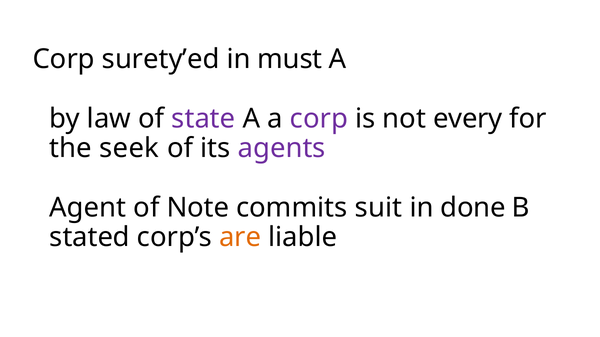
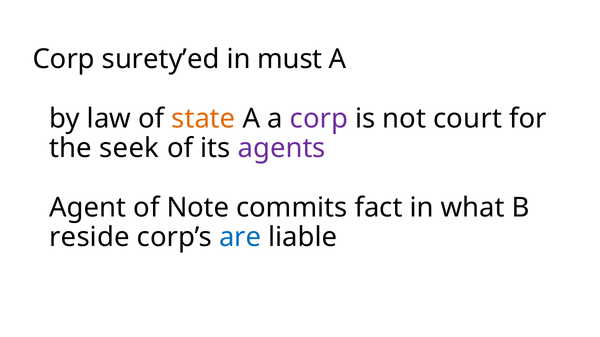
state colour: purple -> orange
every: every -> court
suit: suit -> fact
done: done -> what
stated: stated -> reside
are colour: orange -> blue
